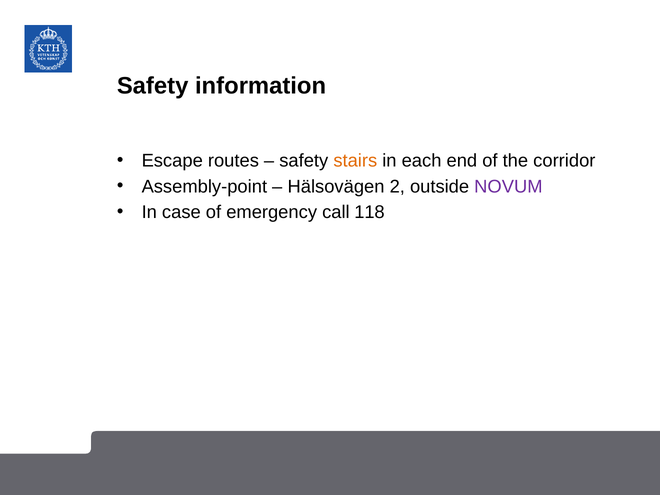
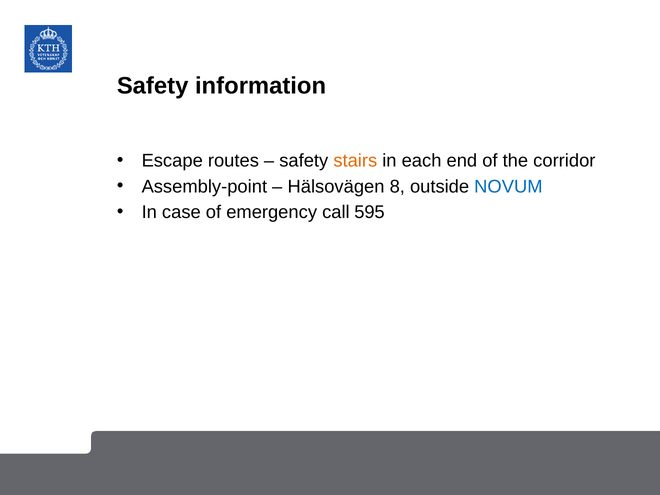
2: 2 -> 8
NOVUM colour: purple -> blue
118: 118 -> 595
